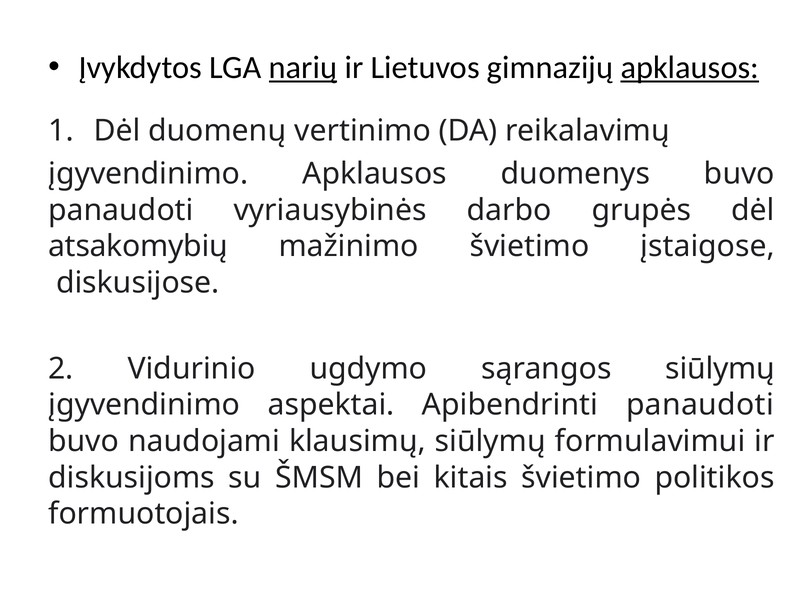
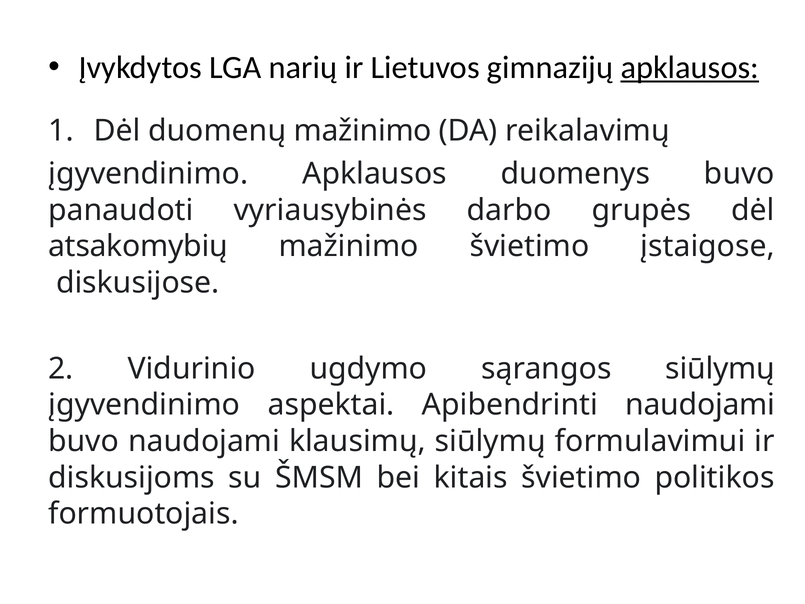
narių underline: present -> none
duomenų vertinimo: vertinimo -> mažinimo
Apibendrinti panaudoti: panaudoti -> naudojami
